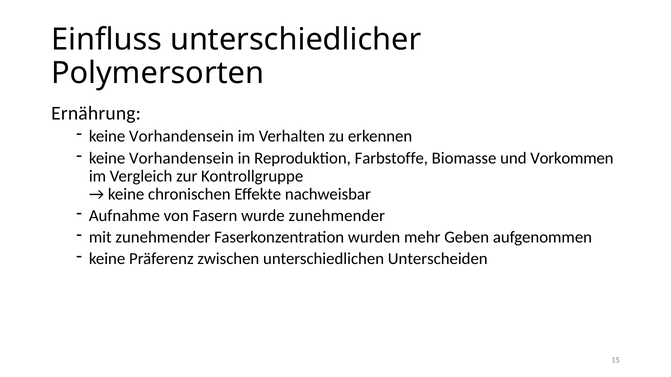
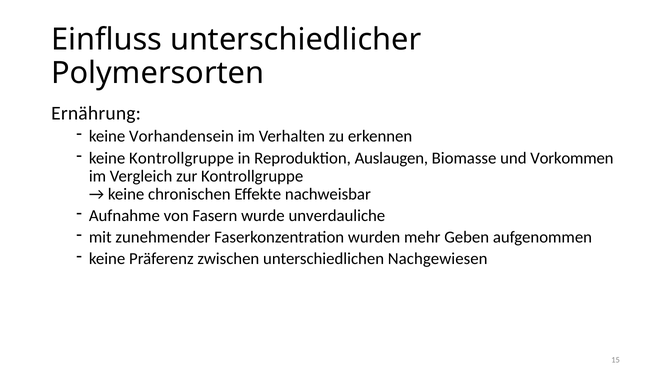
Vorhandensein at (181, 158): Vorhandensein -> Kontrollgruppe
Farbstoffe: Farbstoffe -> Auslaugen
wurde zunehmender: zunehmender -> unverdauliche
Unterscheiden: Unterscheiden -> Nachgewiesen
